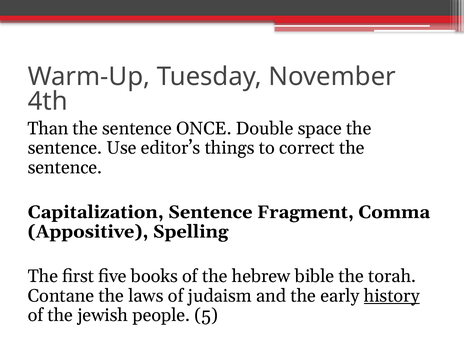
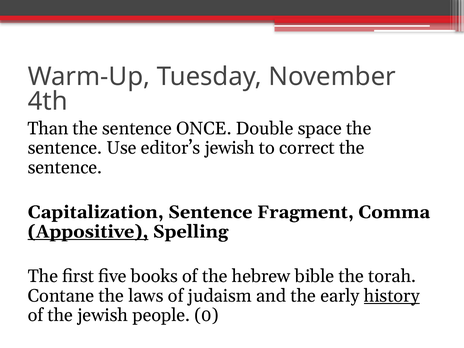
editor’s things: things -> jewish
Appositive underline: none -> present
5: 5 -> 0
